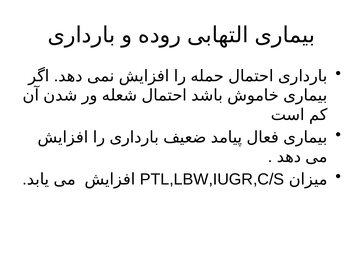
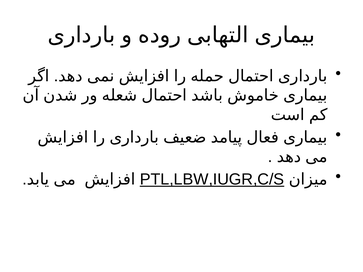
PTL,LBW,IUGR,C/S underline: none -> present
